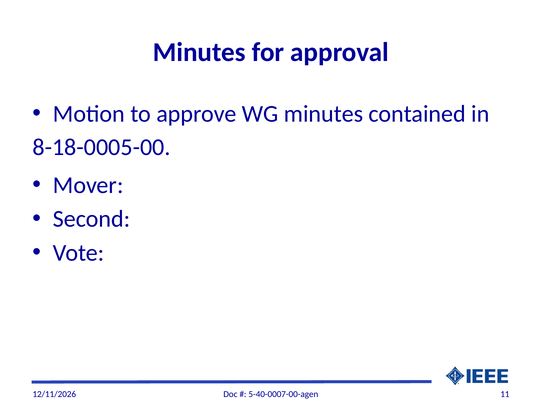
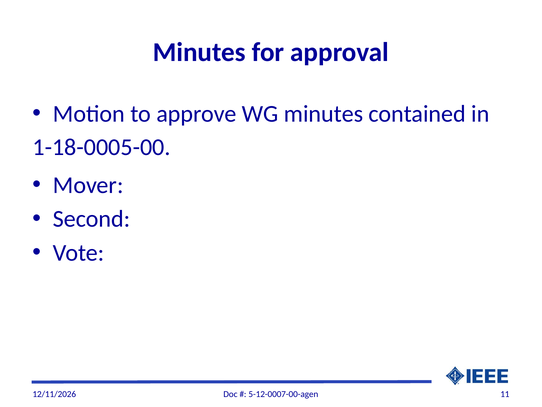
8-18-0005-00: 8-18-0005-00 -> 1-18-0005-00
5-40-0007-00-agen: 5-40-0007-00-agen -> 5-12-0007-00-agen
